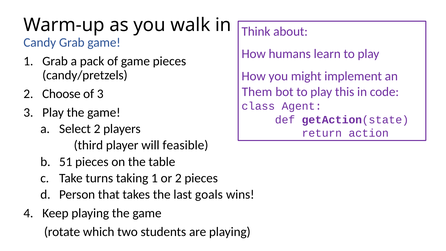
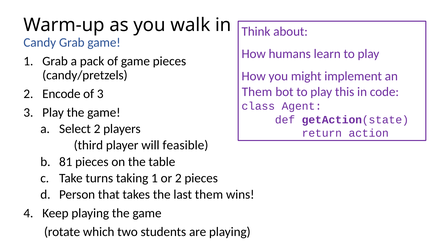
Choose: Choose -> Encode
51: 51 -> 81
last goals: goals -> them
